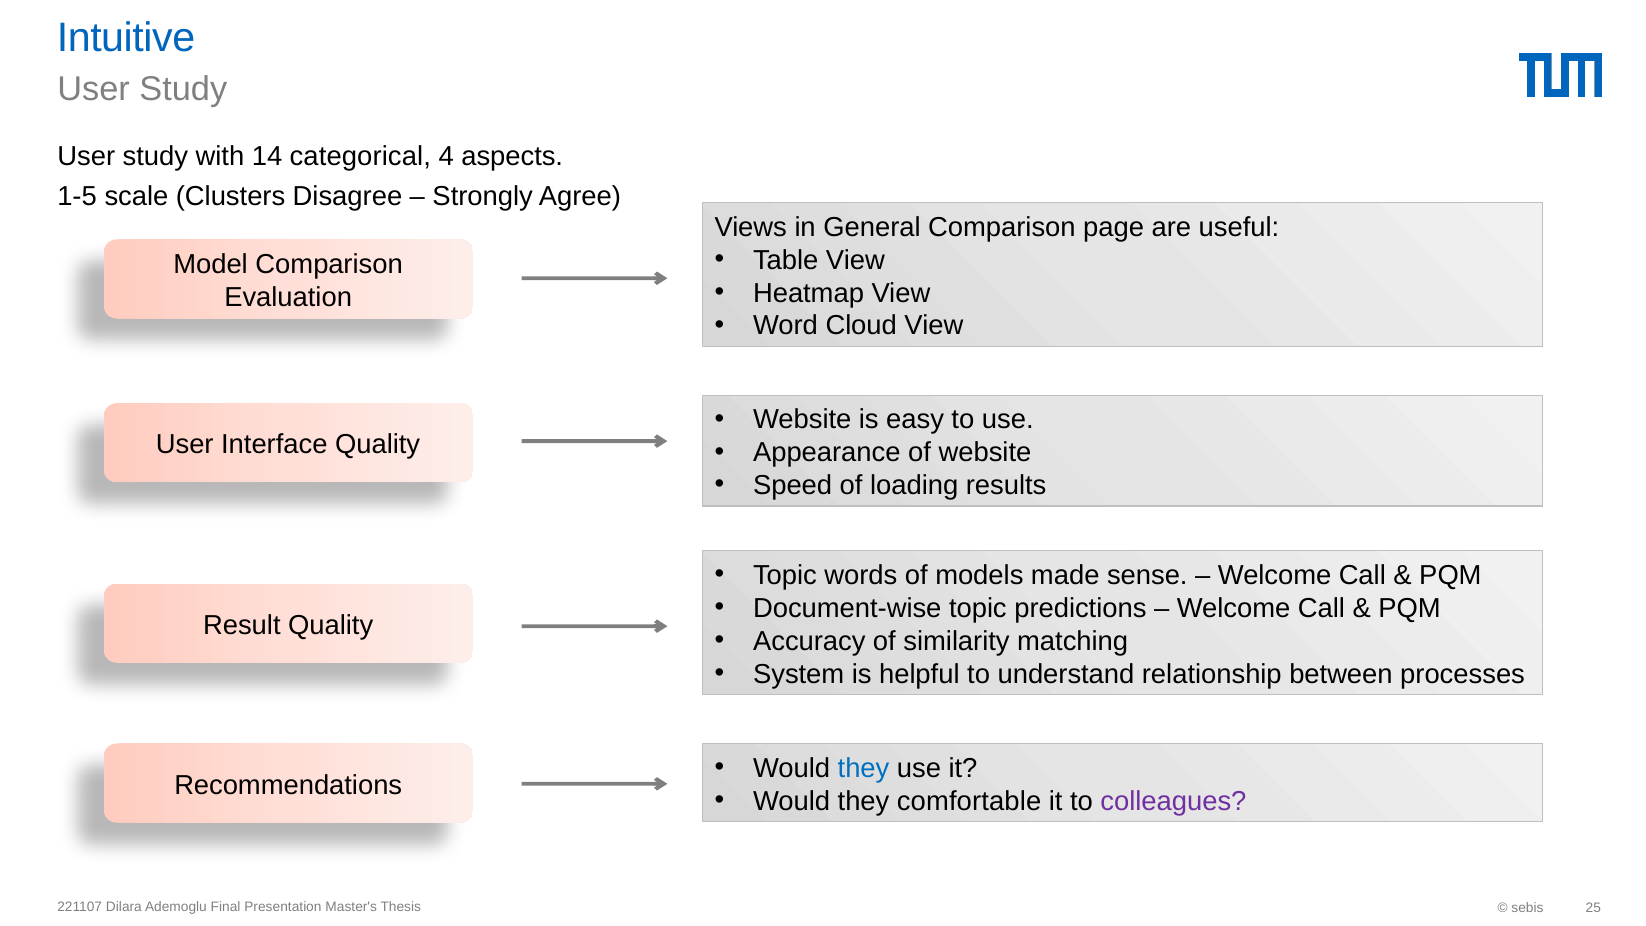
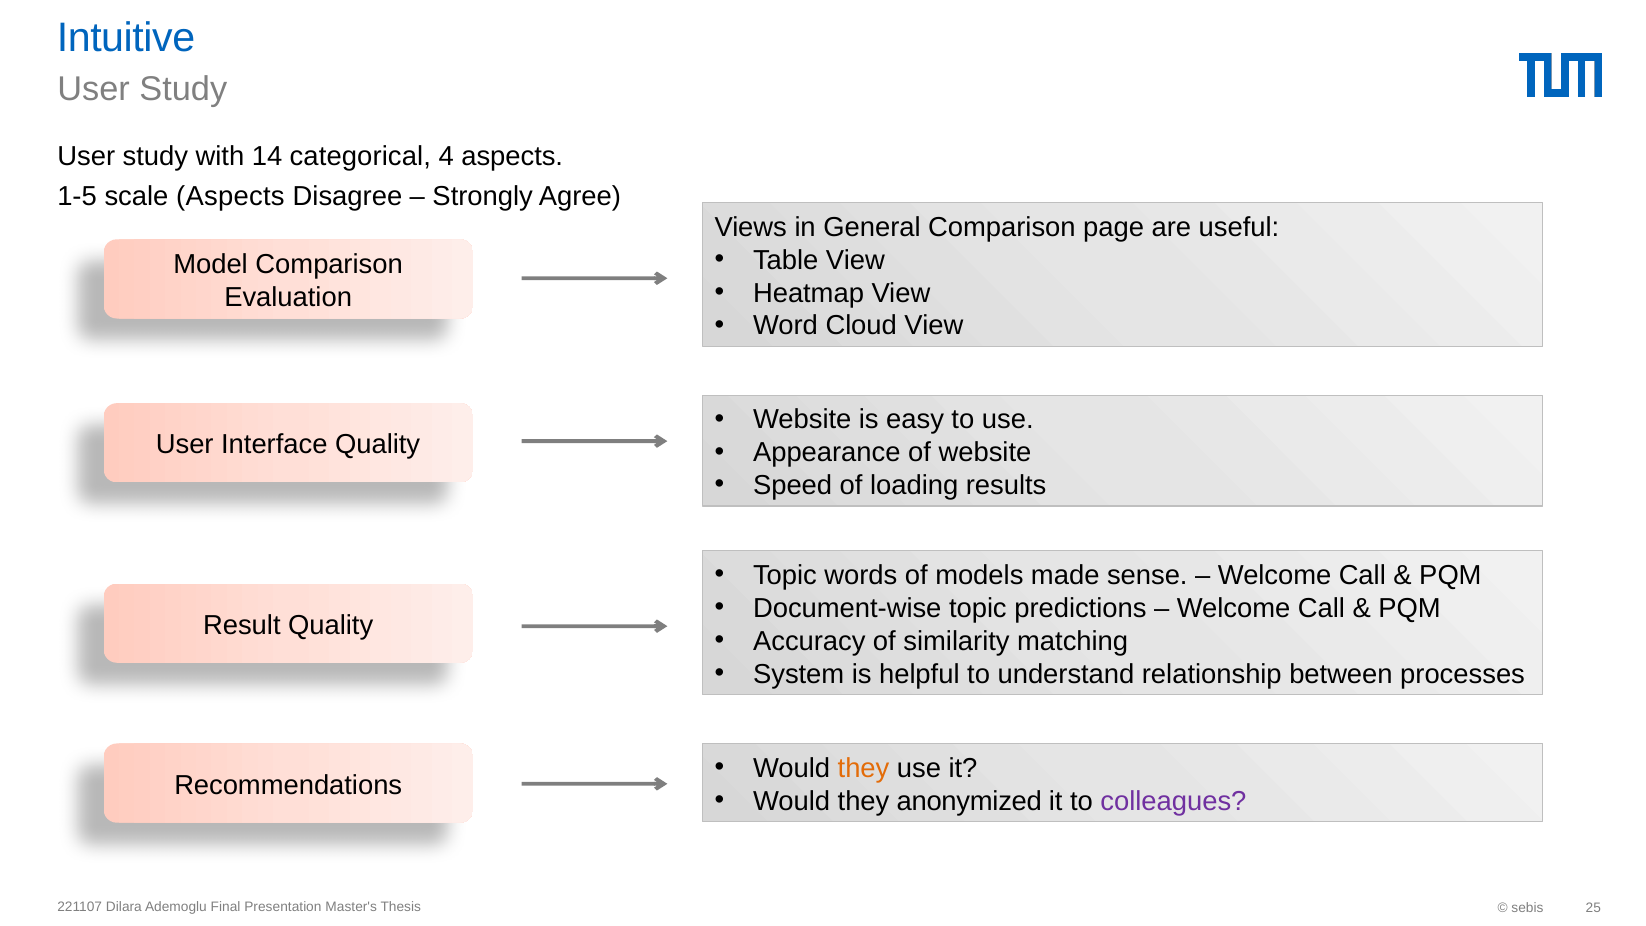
scale Clusters: Clusters -> Aspects
they at (864, 768) colour: blue -> orange
comfortable: comfortable -> anonymized
